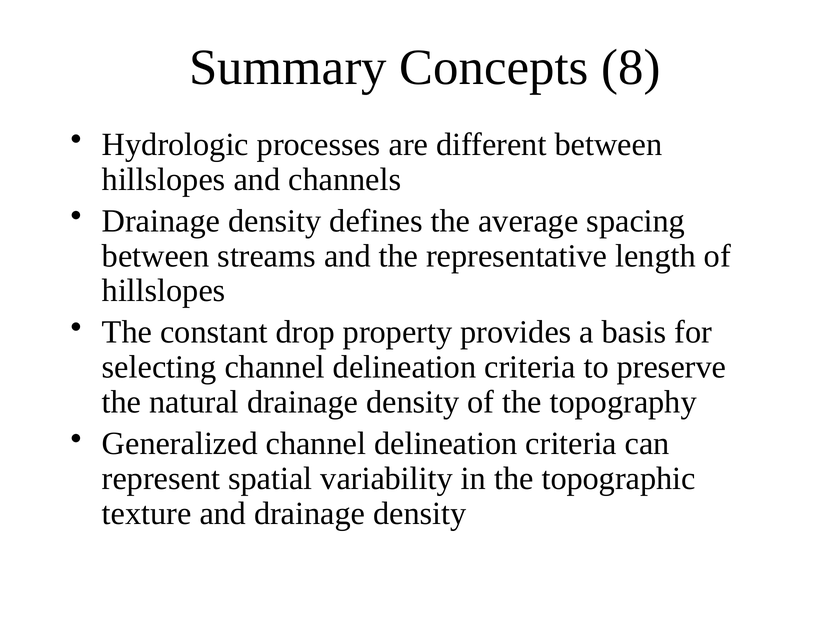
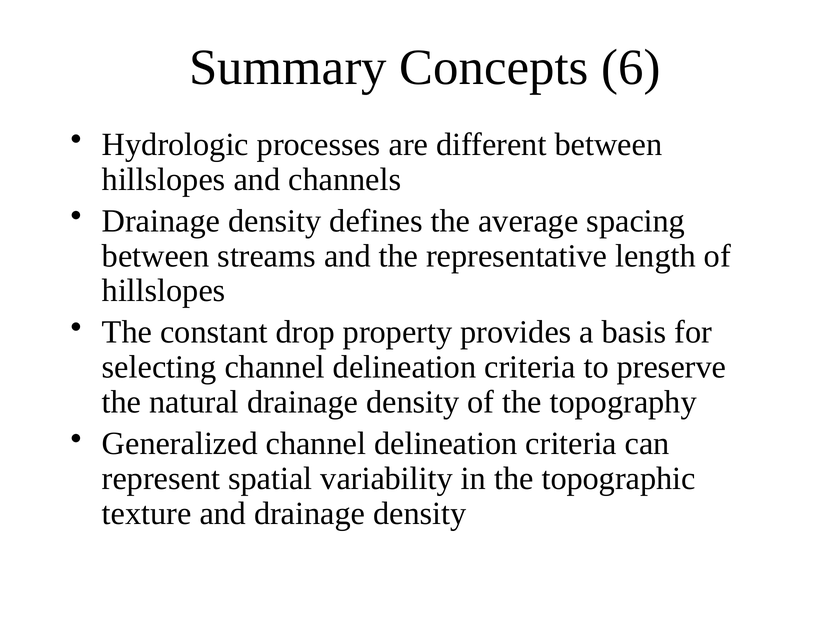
8: 8 -> 6
